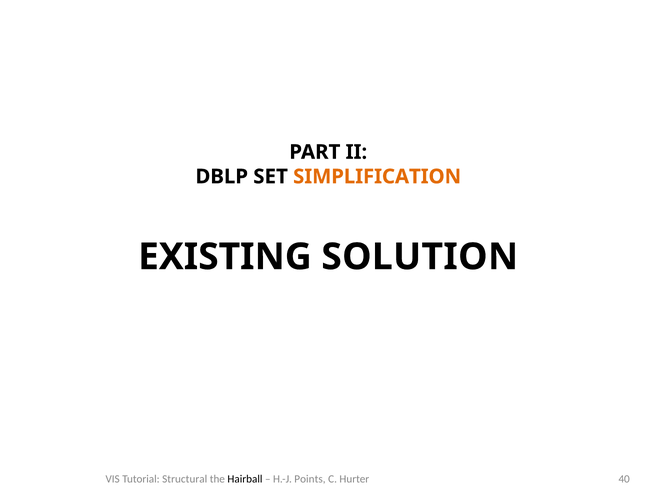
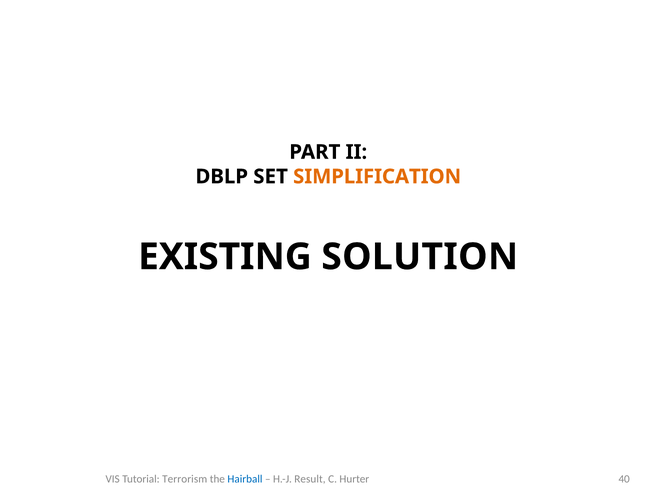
Structural: Structural -> Terrorism
Hairball colour: black -> blue
Points: Points -> Result
